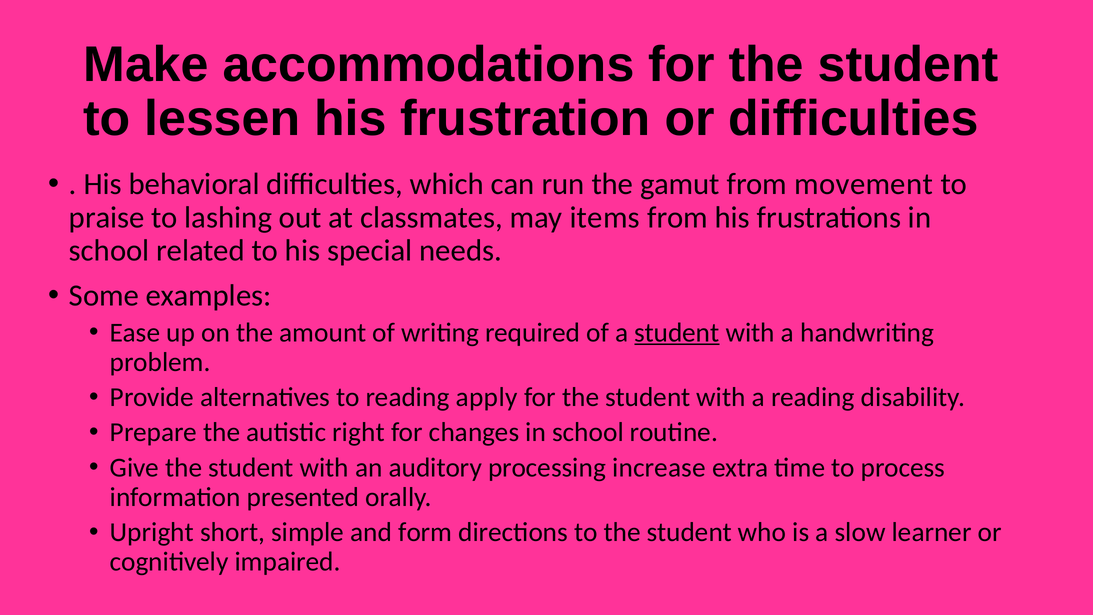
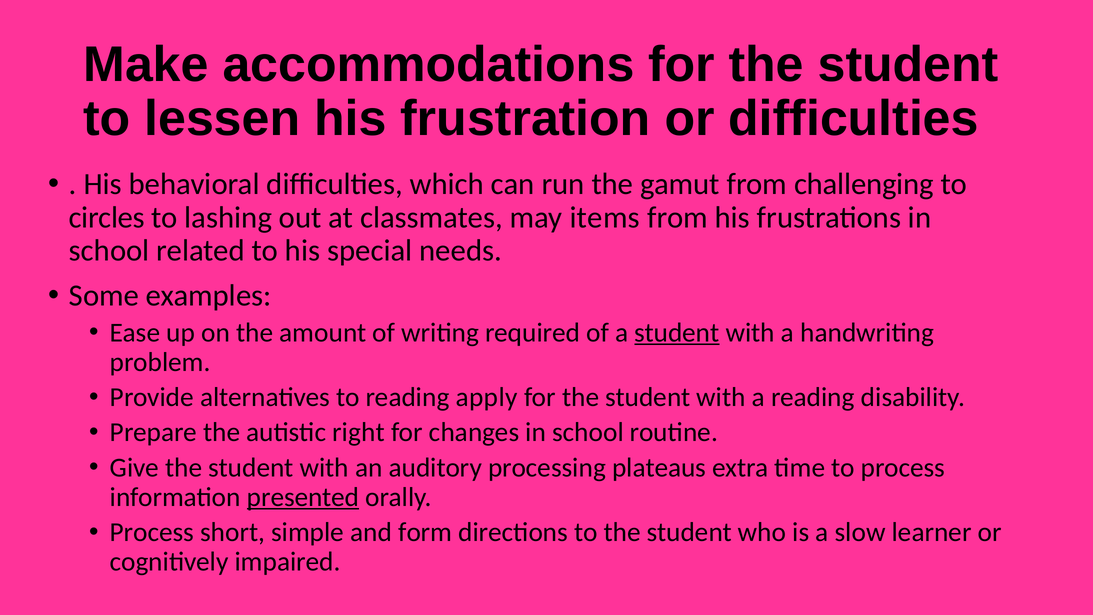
movement: movement -> challenging
praise: praise -> circles
increase: increase -> plateaus
presented underline: none -> present
Upright at (152, 532): Upright -> Process
